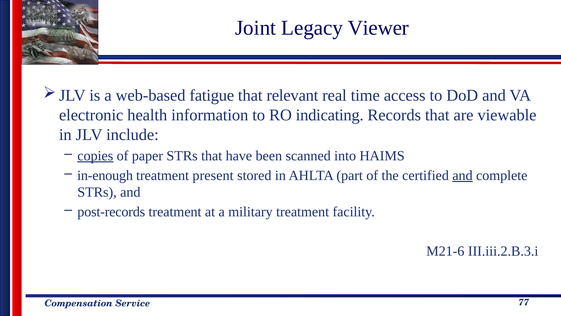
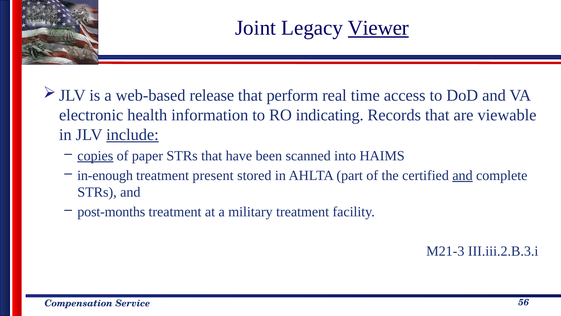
Viewer underline: none -> present
fatigue: fatigue -> release
relevant: relevant -> perform
include underline: none -> present
post-records: post-records -> post-months
M21-6: M21-6 -> M21-3
77: 77 -> 56
